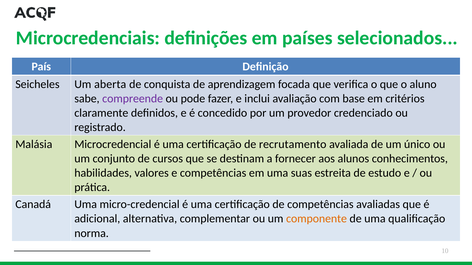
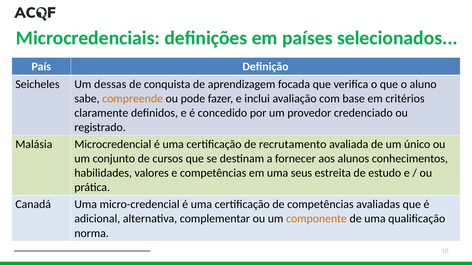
aberta: aberta -> dessas
compreende colour: purple -> orange
suas: suas -> seus
